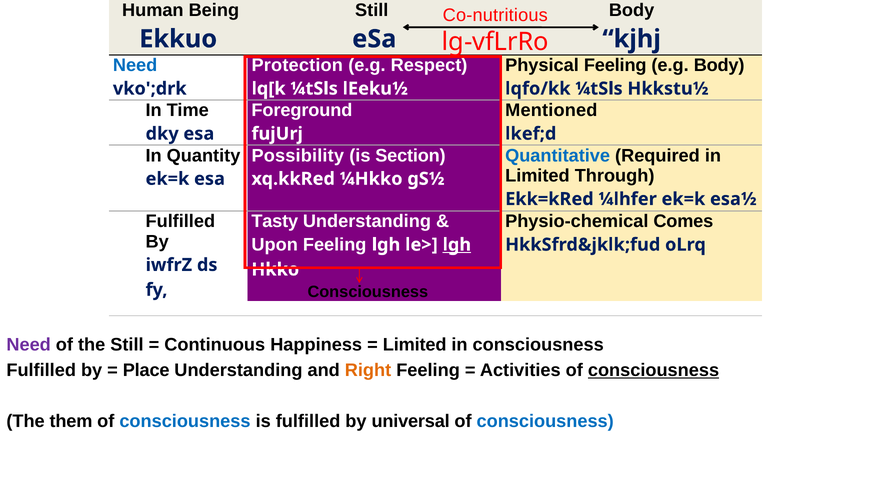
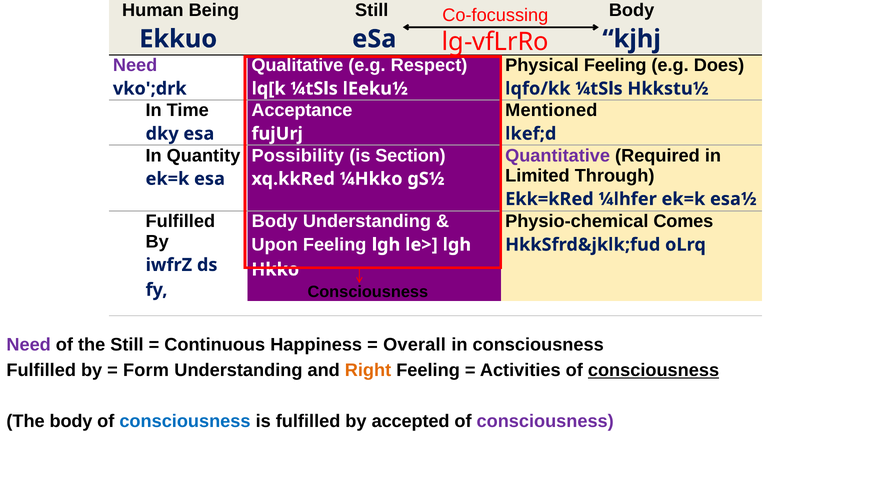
Co-nutritious: Co-nutritious -> Co-focussing
Need at (135, 65) colour: blue -> purple
Protection: Protection -> Qualitative
e.g Body: Body -> Does
Foreground: Foreground -> Acceptance
Quantitative colour: blue -> purple
Tasty at (275, 221): Tasty -> Body
lgh at (457, 245) underline: present -> none
Limited at (415, 345): Limited -> Overall
Place: Place -> Form
The them: them -> body
universal: universal -> accepted
consciousness at (545, 421) colour: blue -> purple
